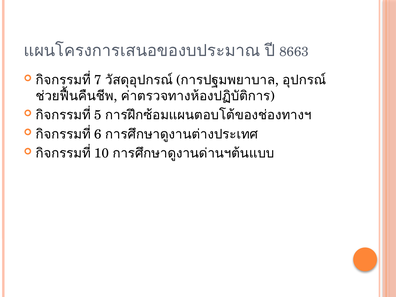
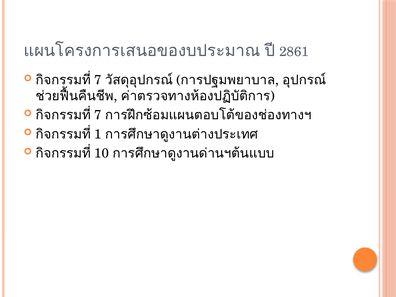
8663: 8663 -> 2861
5 at (98, 115): 5 -> 7
6: 6 -> 1
